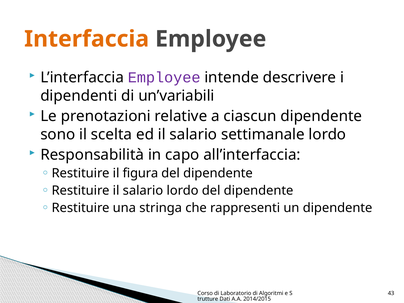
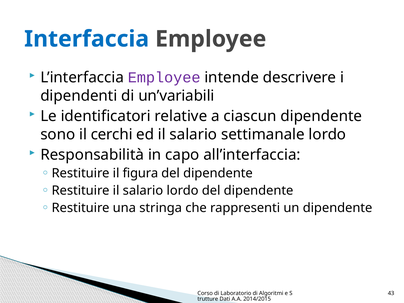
Interfaccia colour: orange -> blue
prenotazioni: prenotazioni -> identificatori
scelta: scelta -> cerchi
